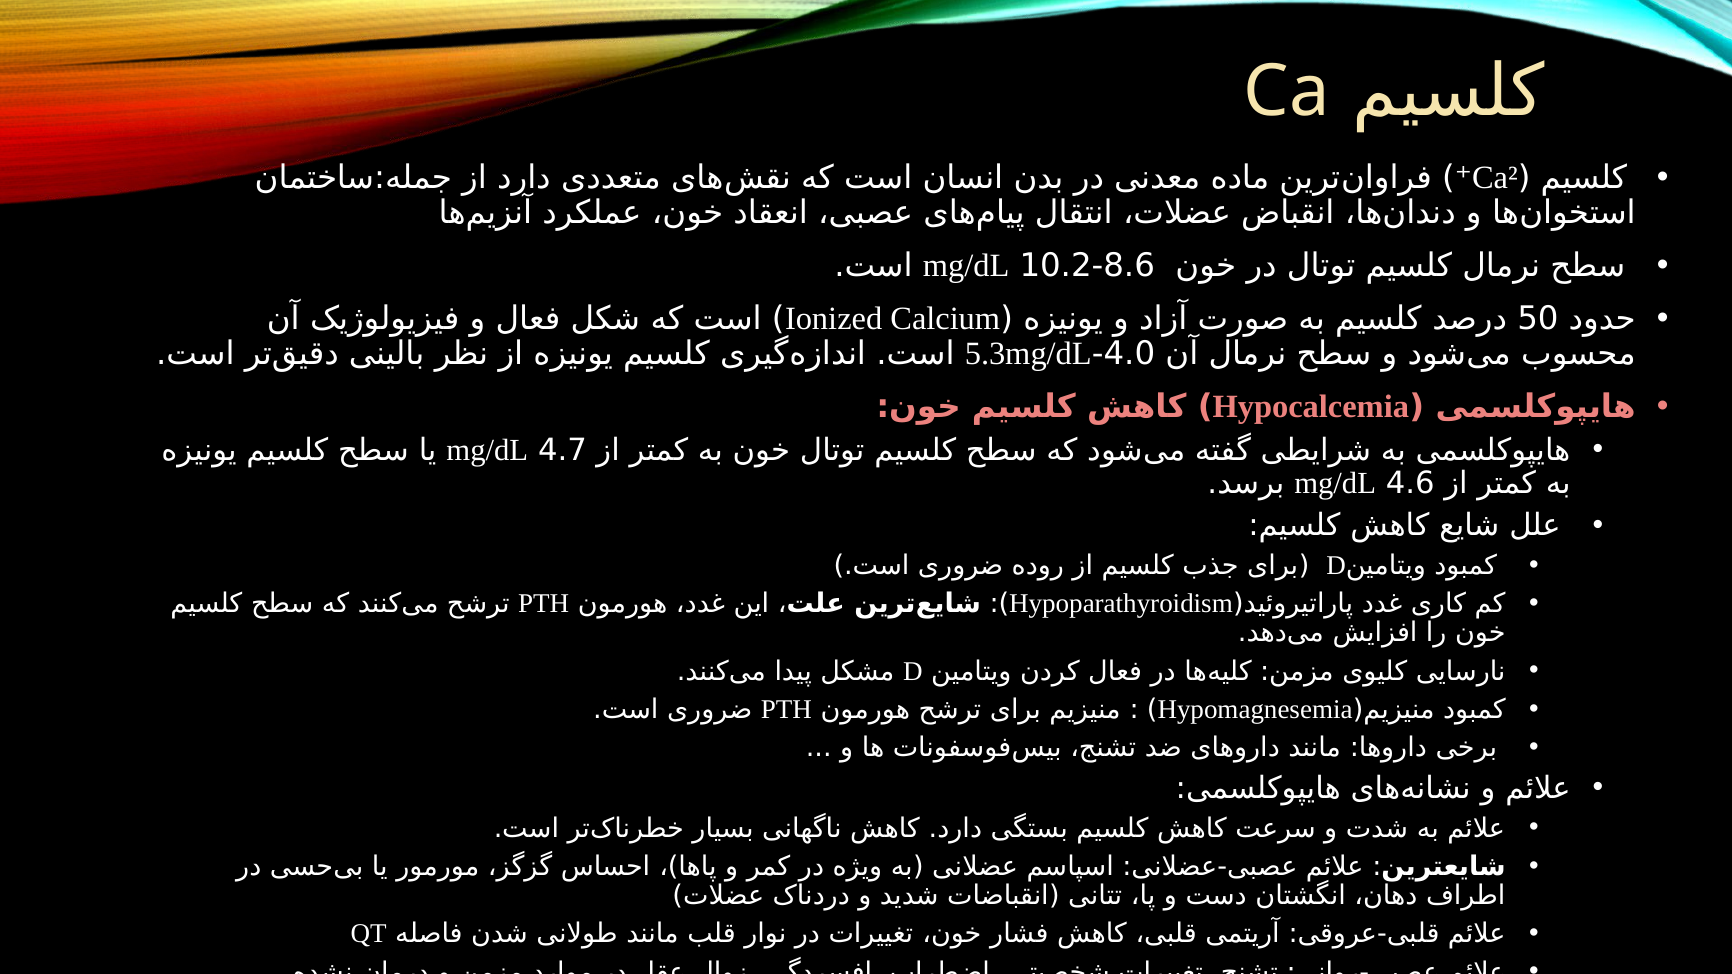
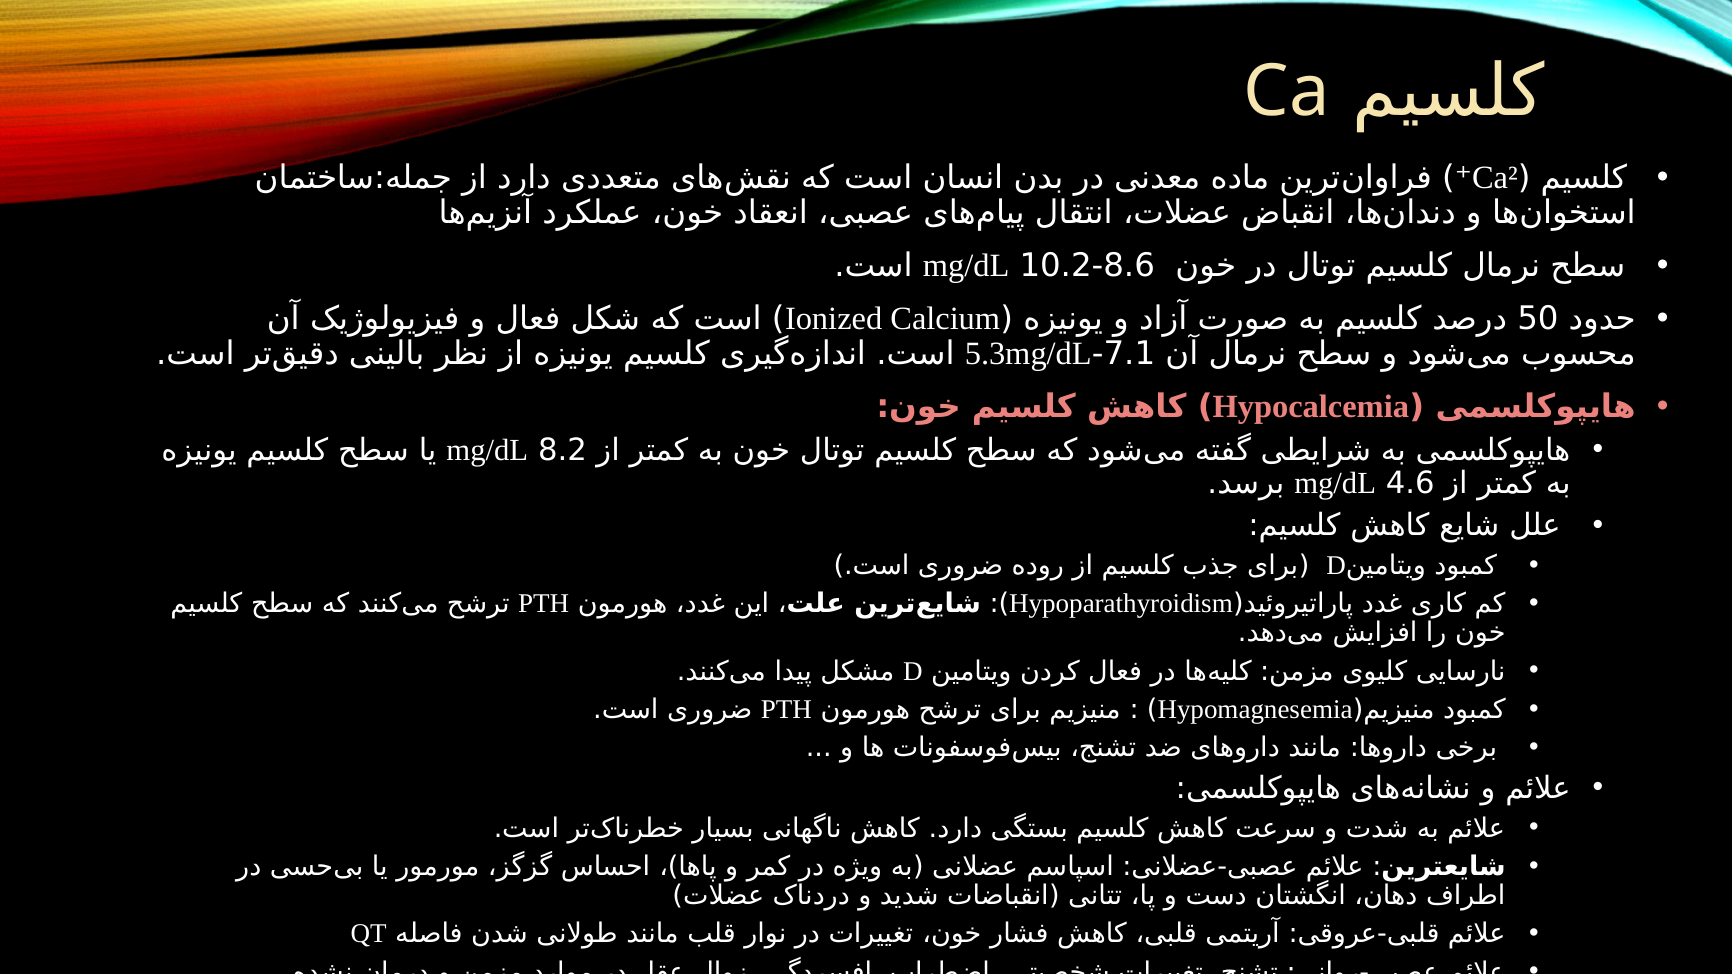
4.0: 4.0 -> 7.1
4.7: 4.7 -> 8.2
